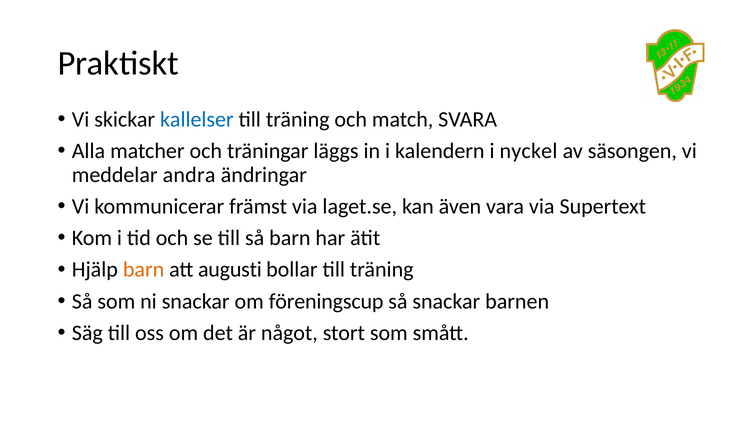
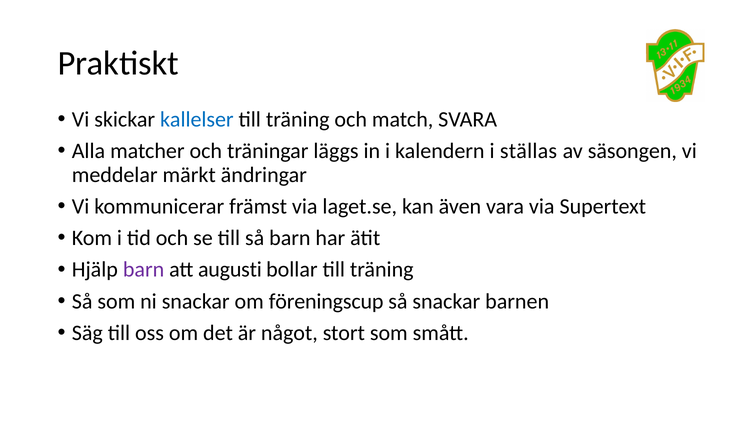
nyckel: nyckel -> ställas
andra: andra -> märkt
barn at (144, 270) colour: orange -> purple
